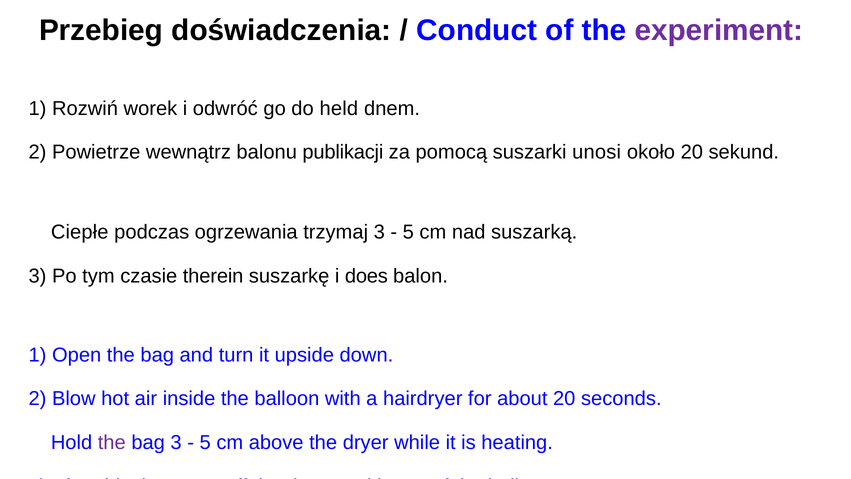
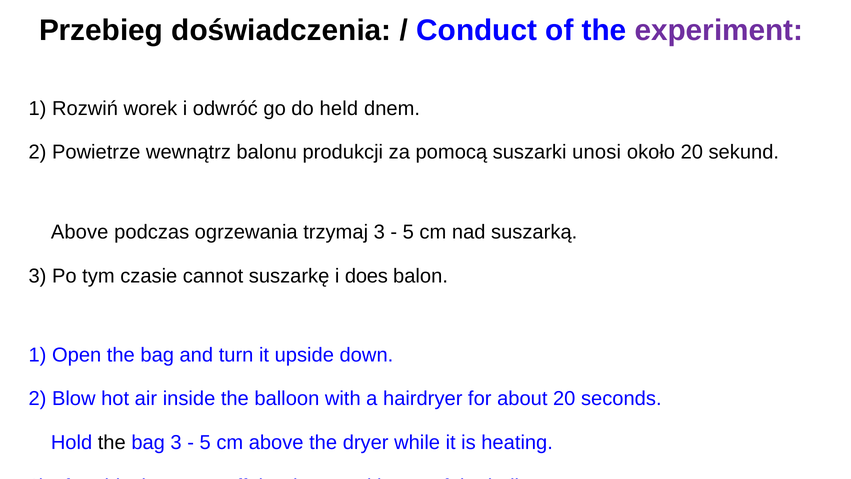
publikacji: publikacji -> produkcji
Ciepłe at (80, 232): Ciepłe -> Above
therein: therein -> cannot
the at (112, 442) colour: purple -> black
